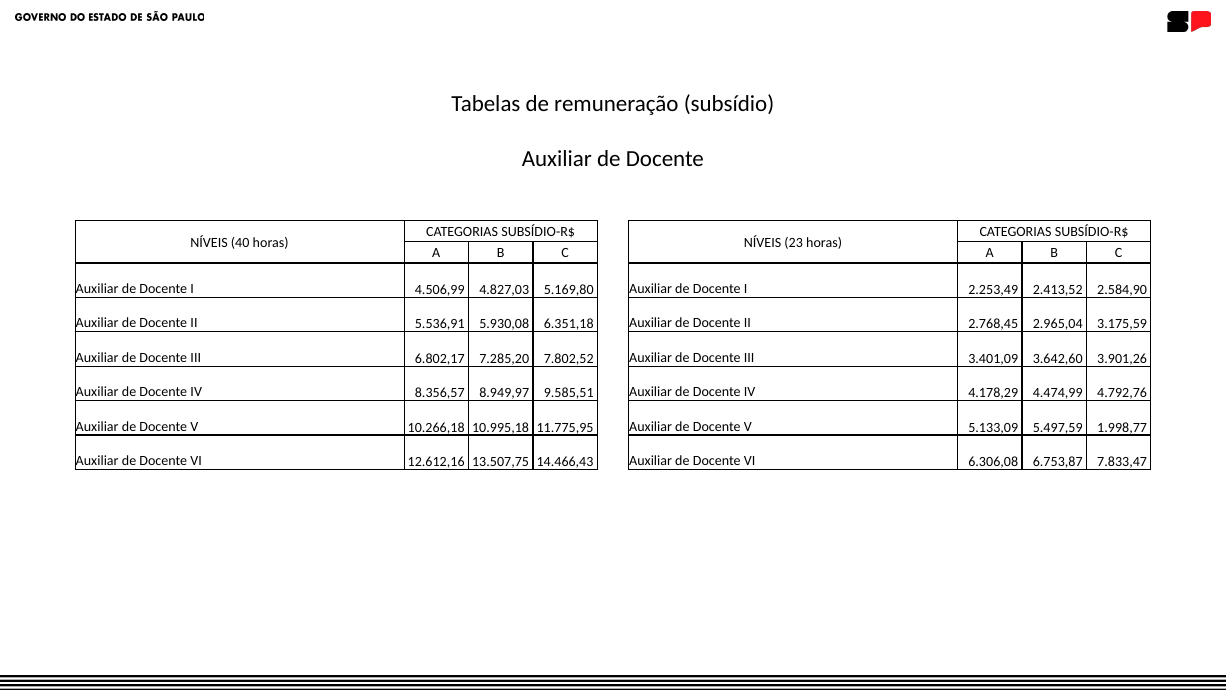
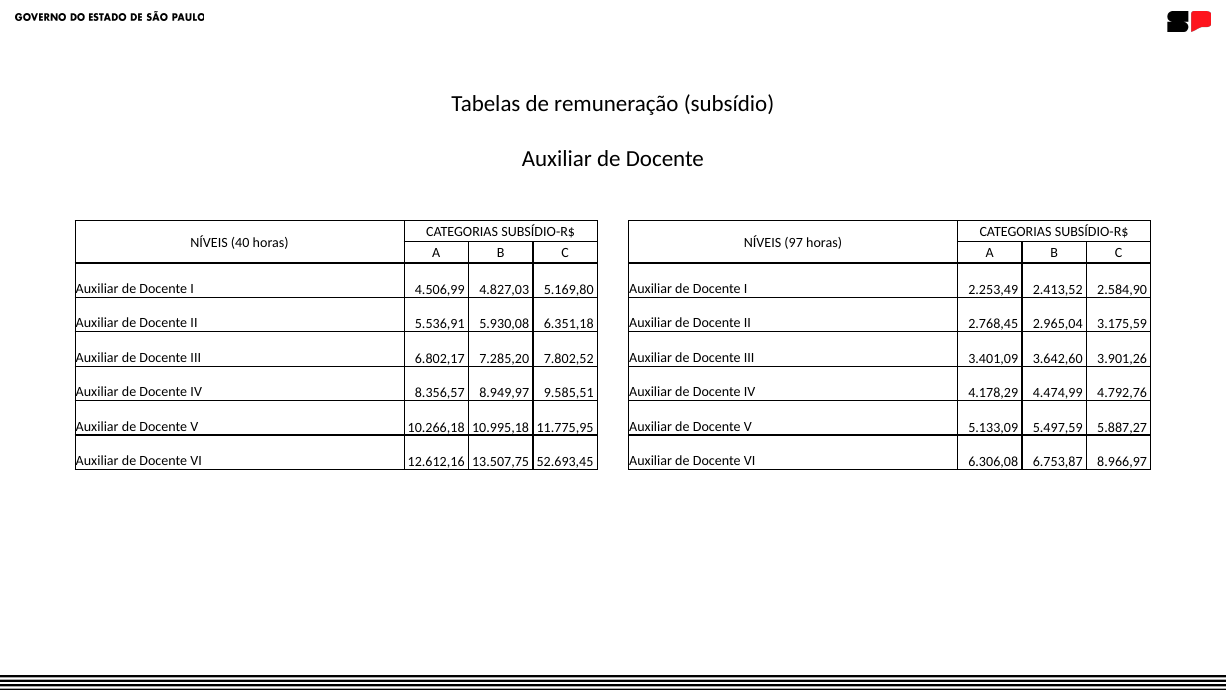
23: 23 -> 97
1.998,77: 1.998,77 -> 5.887,27
14.466,43: 14.466,43 -> 52.693,45
7.833,47: 7.833,47 -> 8.966,97
